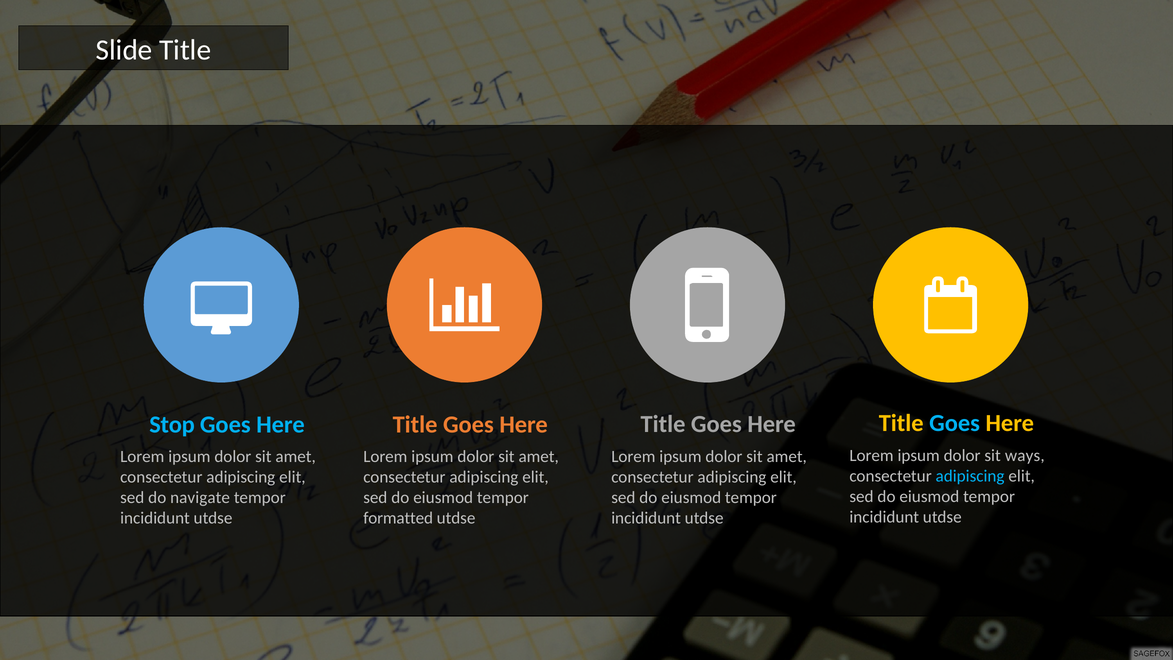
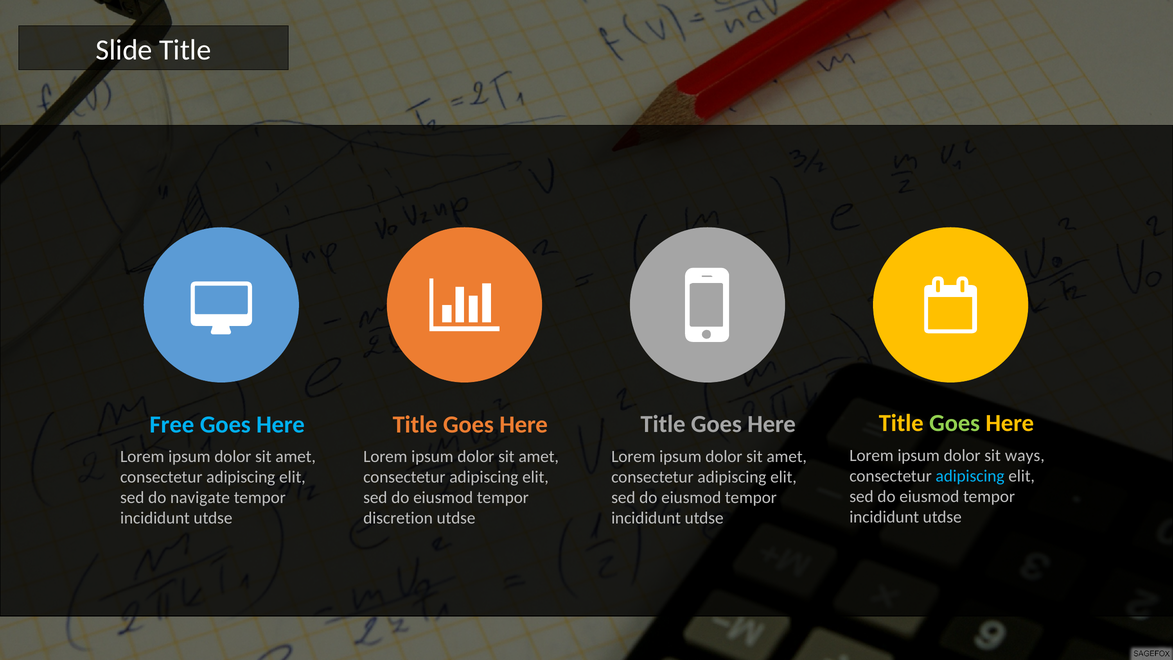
Goes at (955, 423) colour: light blue -> light green
Stop: Stop -> Free
formatted: formatted -> discretion
